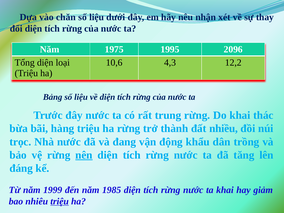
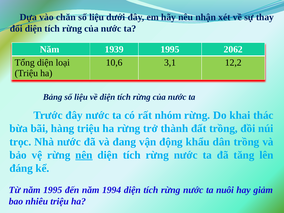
1975: 1975 -> 1939
2096: 2096 -> 2062
4,3: 4,3 -> 3,1
trung: trung -> nhóm
đất nhiều: nhiều -> trồng
năm 1999: 1999 -> 1995
1985: 1985 -> 1994
ta khai: khai -> nuôi
triệu at (60, 201) underline: present -> none
